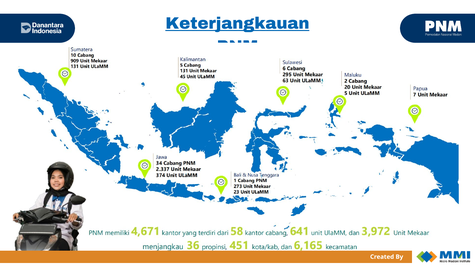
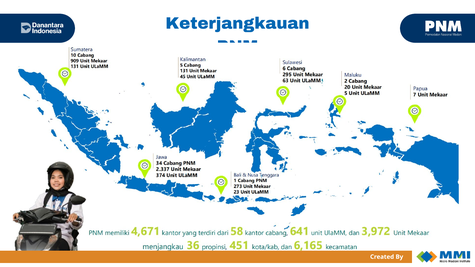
Keterjangkauan underline: present -> none
